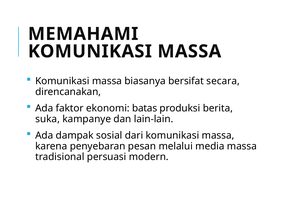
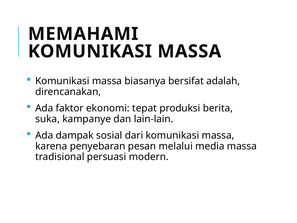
secara: secara -> adalah
batas: batas -> tepat
